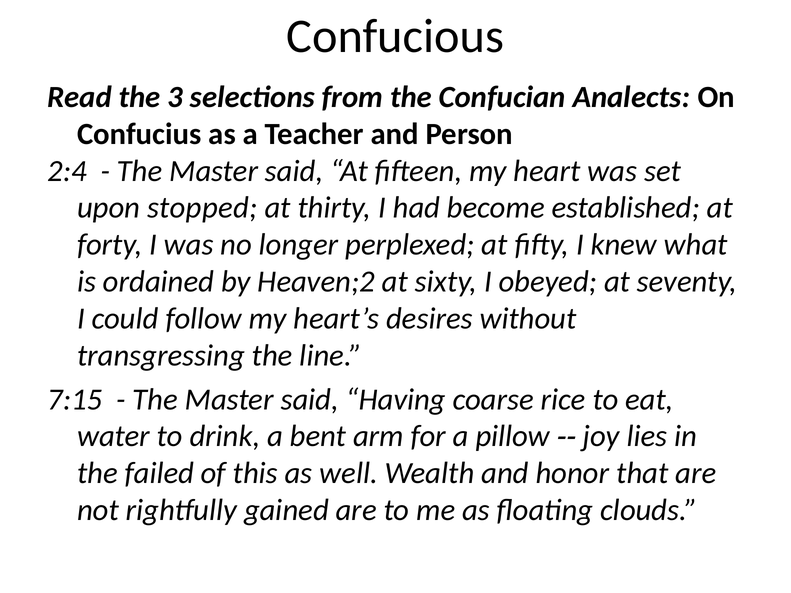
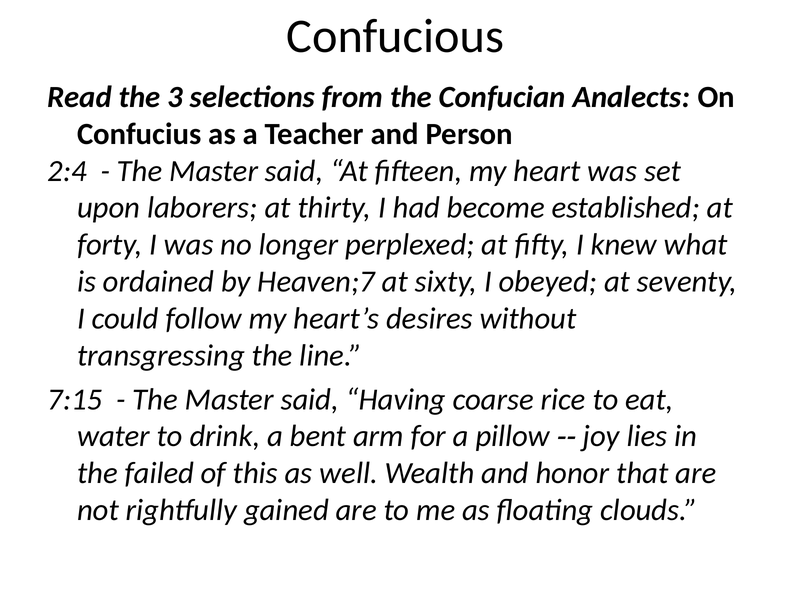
stopped: stopped -> laborers
Heaven;2: Heaven;2 -> Heaven;7
